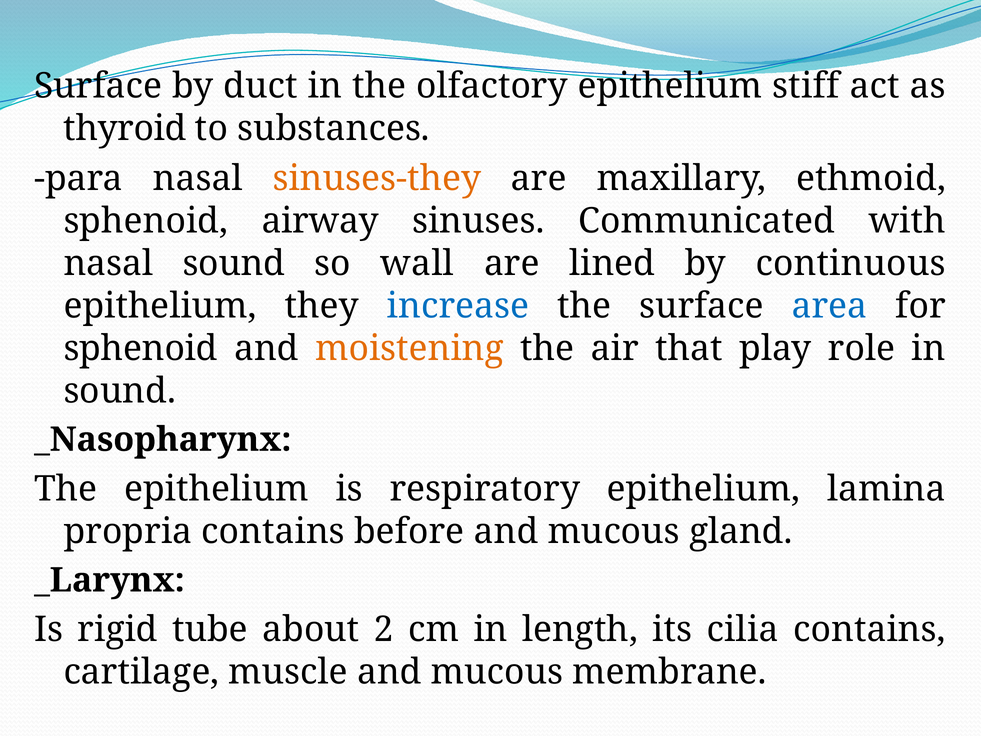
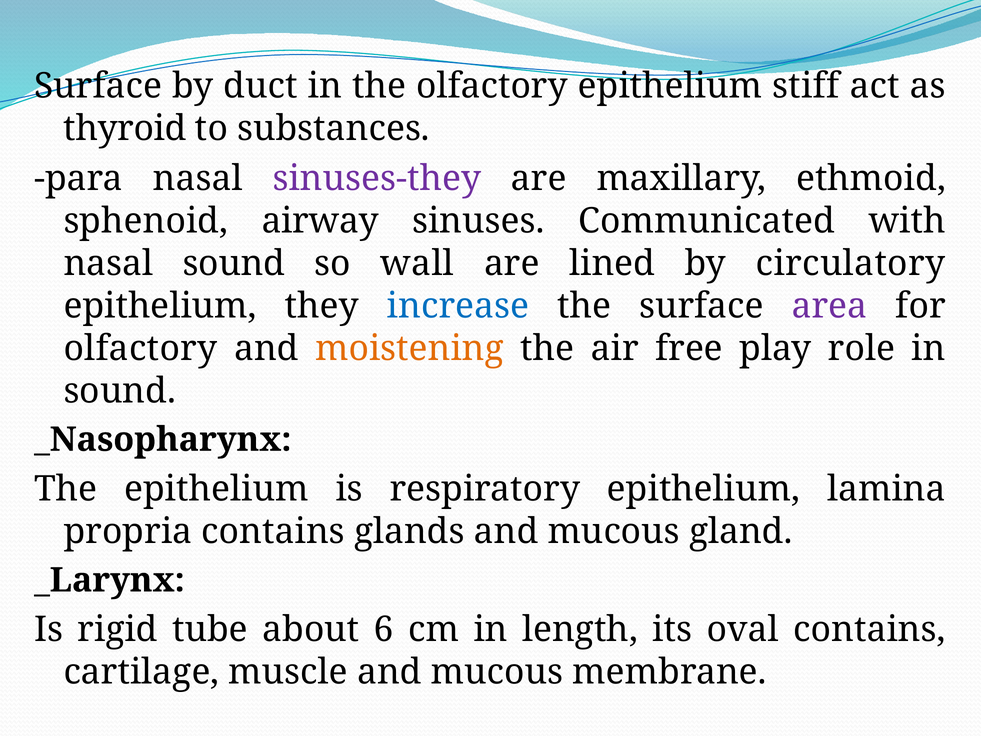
sinuses-they colour: orange -> purple
continuous: continuous -> circulatory
area colour: blue -> purple
sphenoid at (141, 348): sphenoid -> olfactory
that: that -> free
before: before -> glands
2: 2 -> 6
cilia: cilia -> oval
